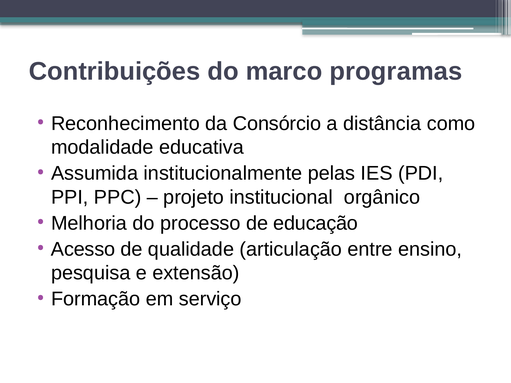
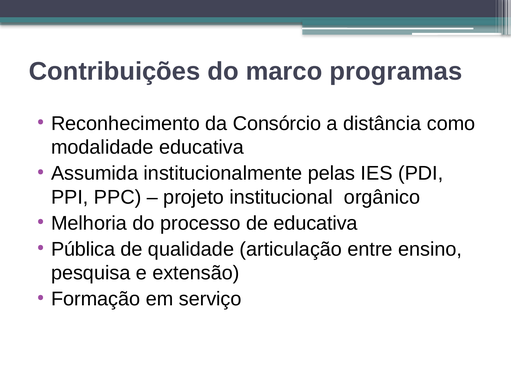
de educação: educação -> educativa
Acesso: Acesso -> Pública
